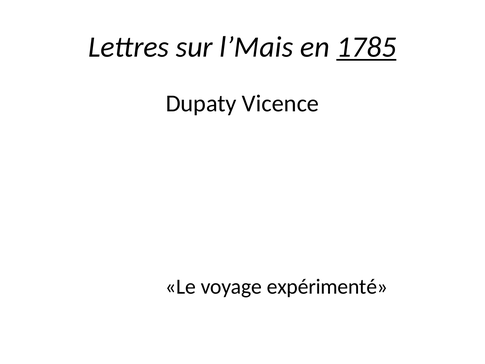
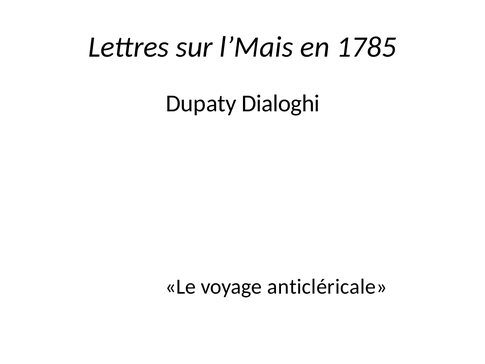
1785 underline: present -> none
Vicence: Vicence -> Dialoghi
expérimenté: expérimenté -> anticléricale
